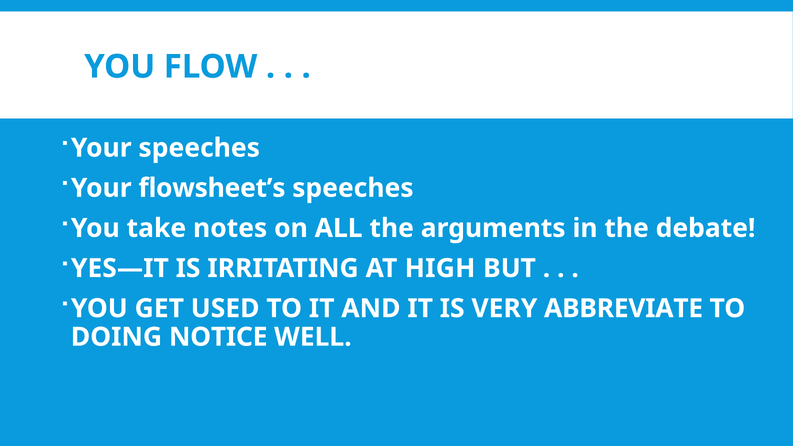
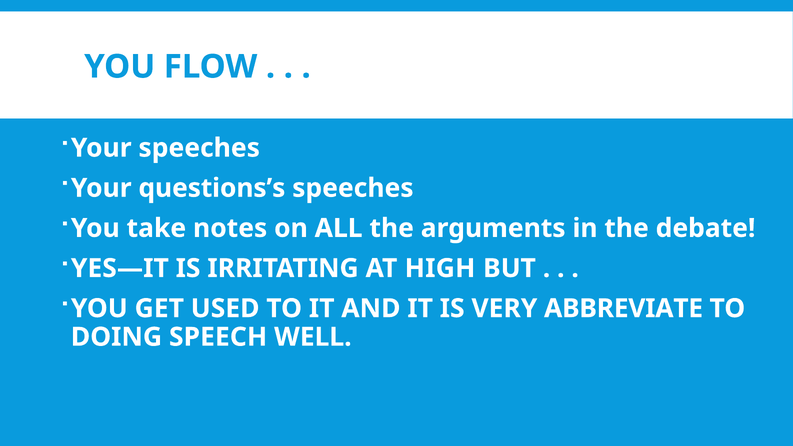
flowsheet’s: flowsheet’s -> questions’s
NOTICE: NOTICE -> SPEECH
